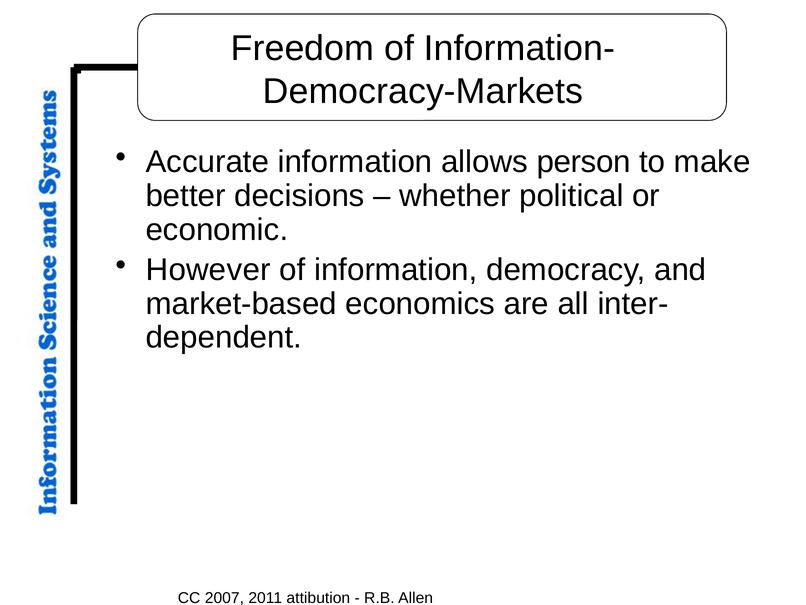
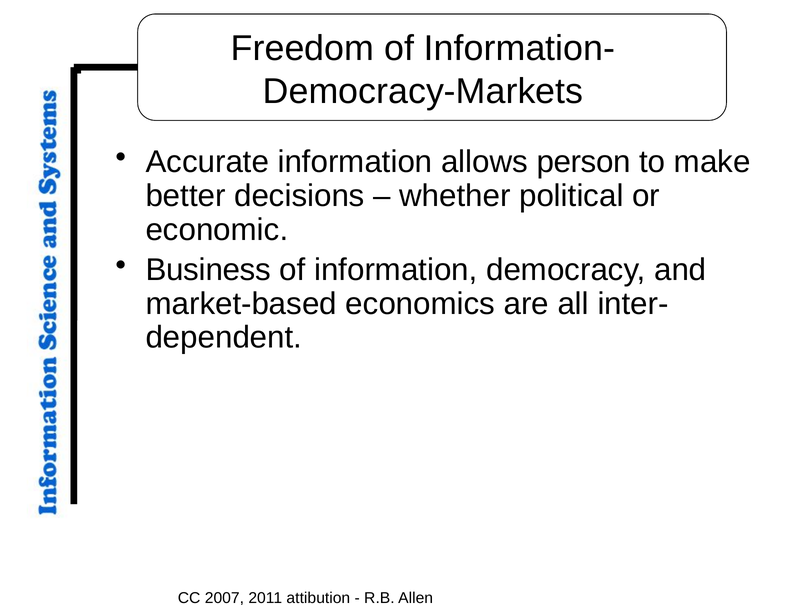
However: However -> Business
